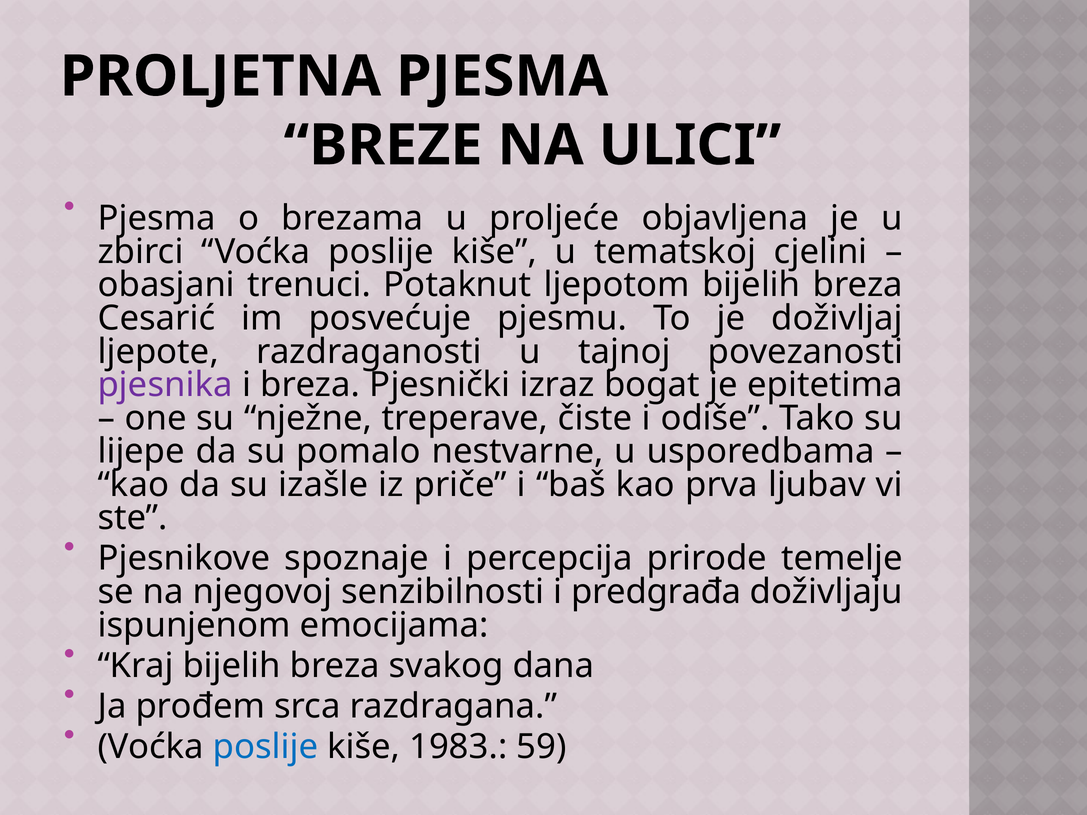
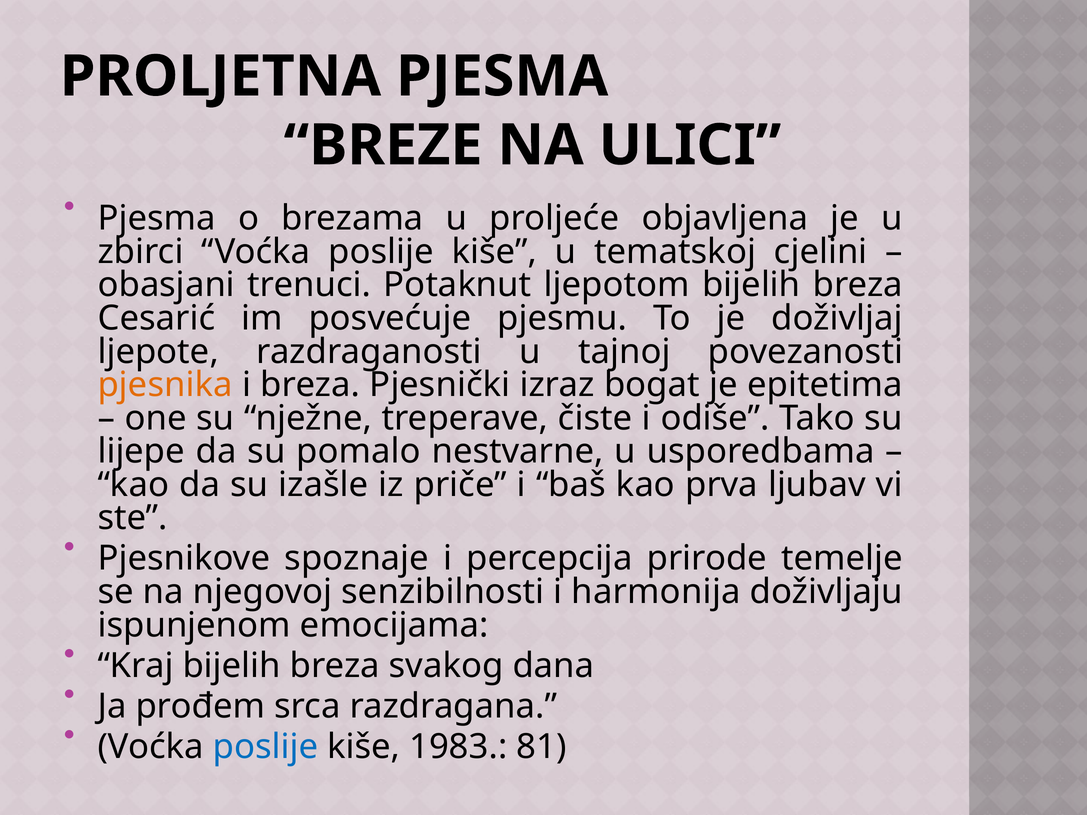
pjesnika colour: purple -> orange
predgrađa: predgrađa -> harmonija
59: 59 -> 81
